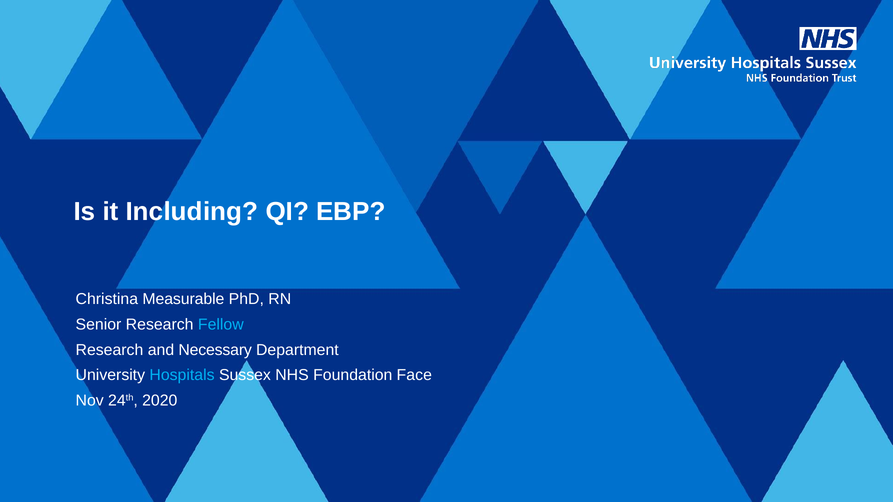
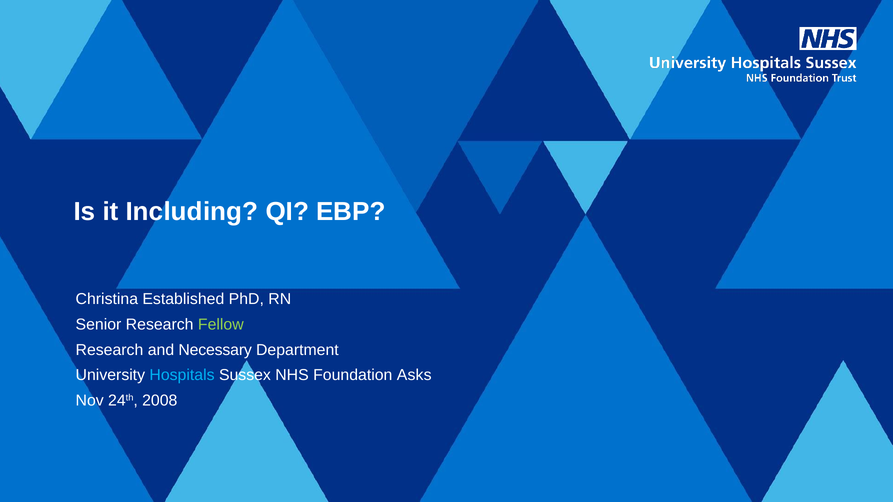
Measurable: Measurable -> Established
Fellow colour: light blue -> light green
Face: Face -> Asks
2020: 2020 -> 2008
